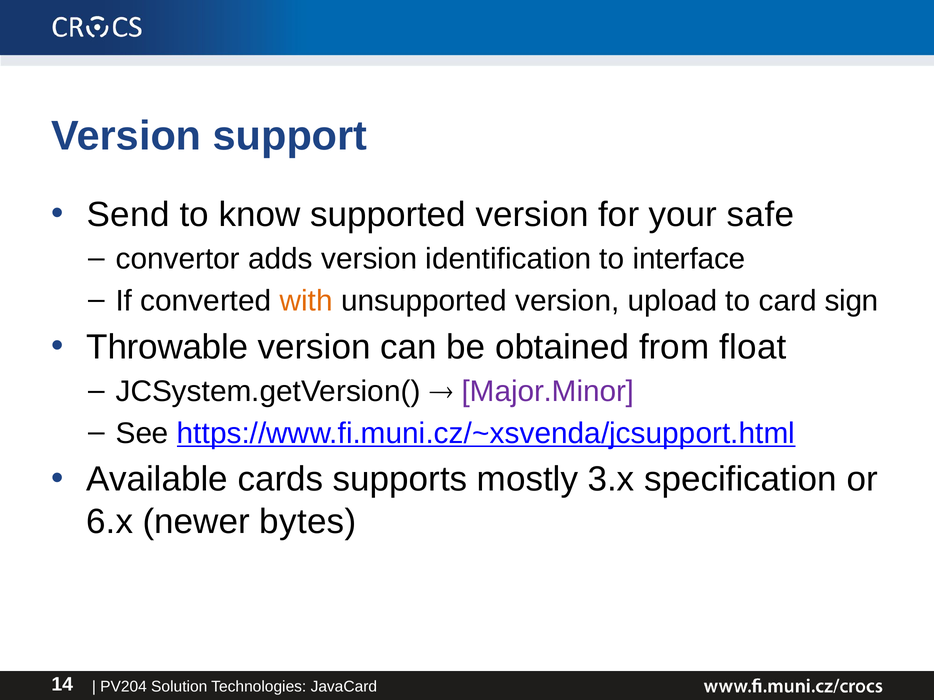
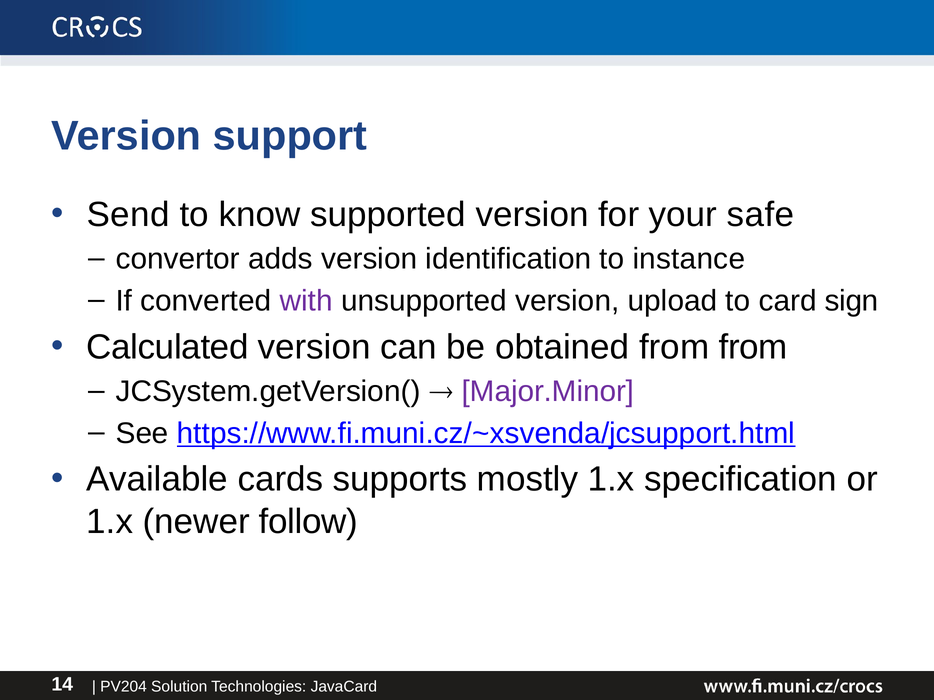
interface: interface -> instance
with colour: orange -> purple
Throwable: Throwable -> Calculated
from float: float -> from
mostly 3.x: 3.x -> 1.x
6.x at (110, 522): 6.x -> 1.x
bytes: bytes -> follow
